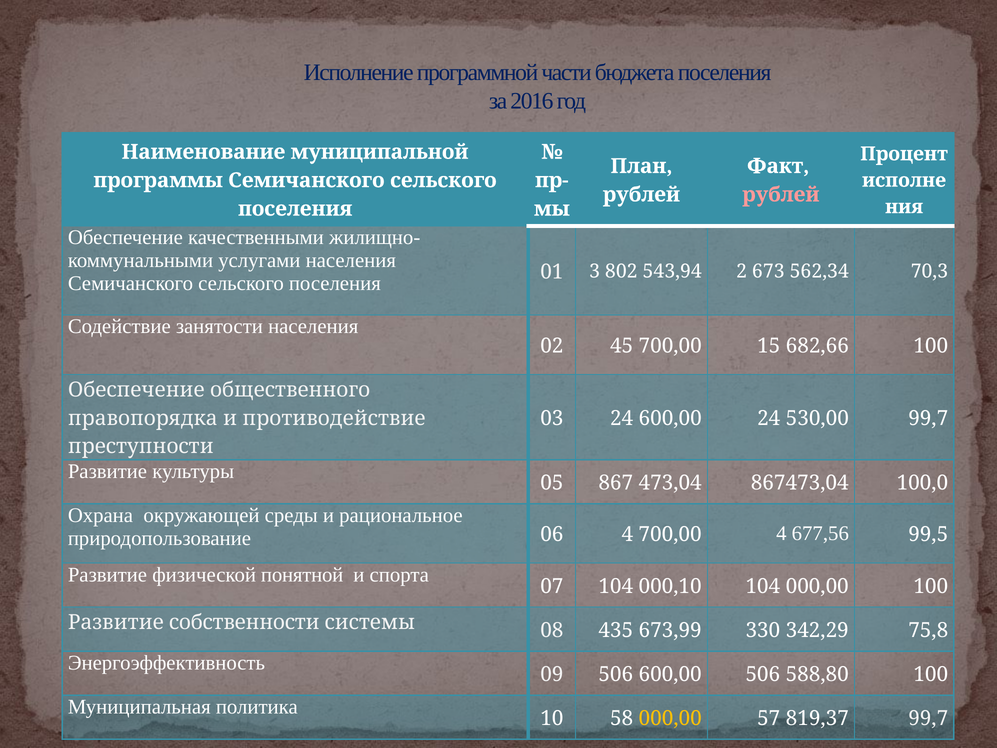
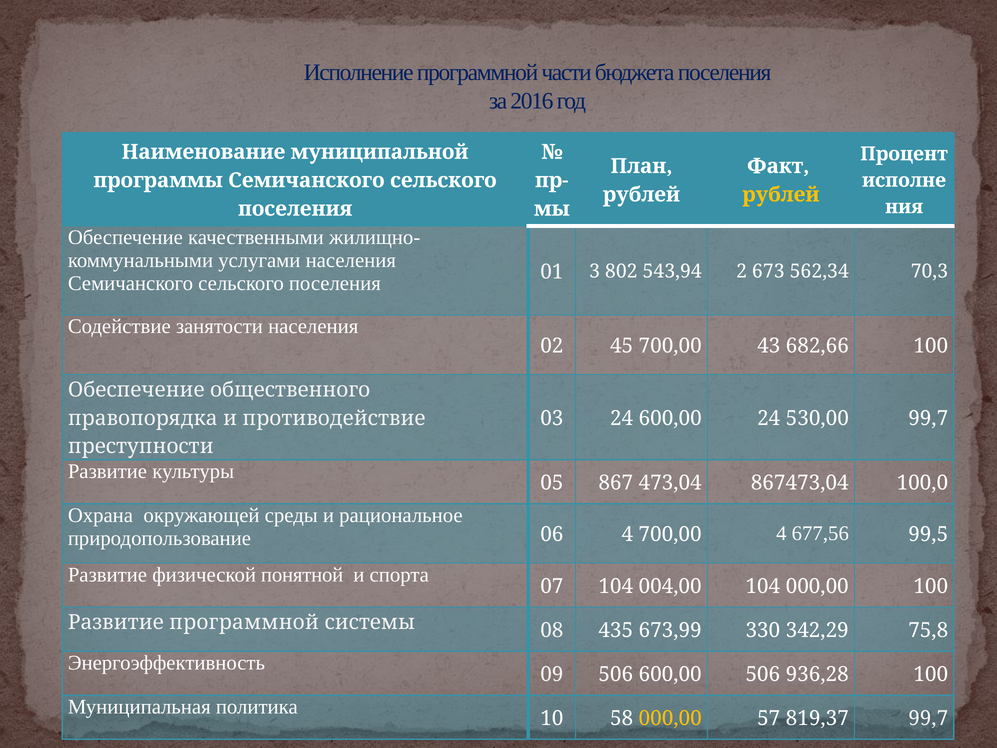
рублей at (781, 195) colour: pink -> yellow
15: 15 -> 43
000,10: 000,10 -> 004,00
Развитие собственности: собственности -> программной
588,80: 588,80 -> 936,28
